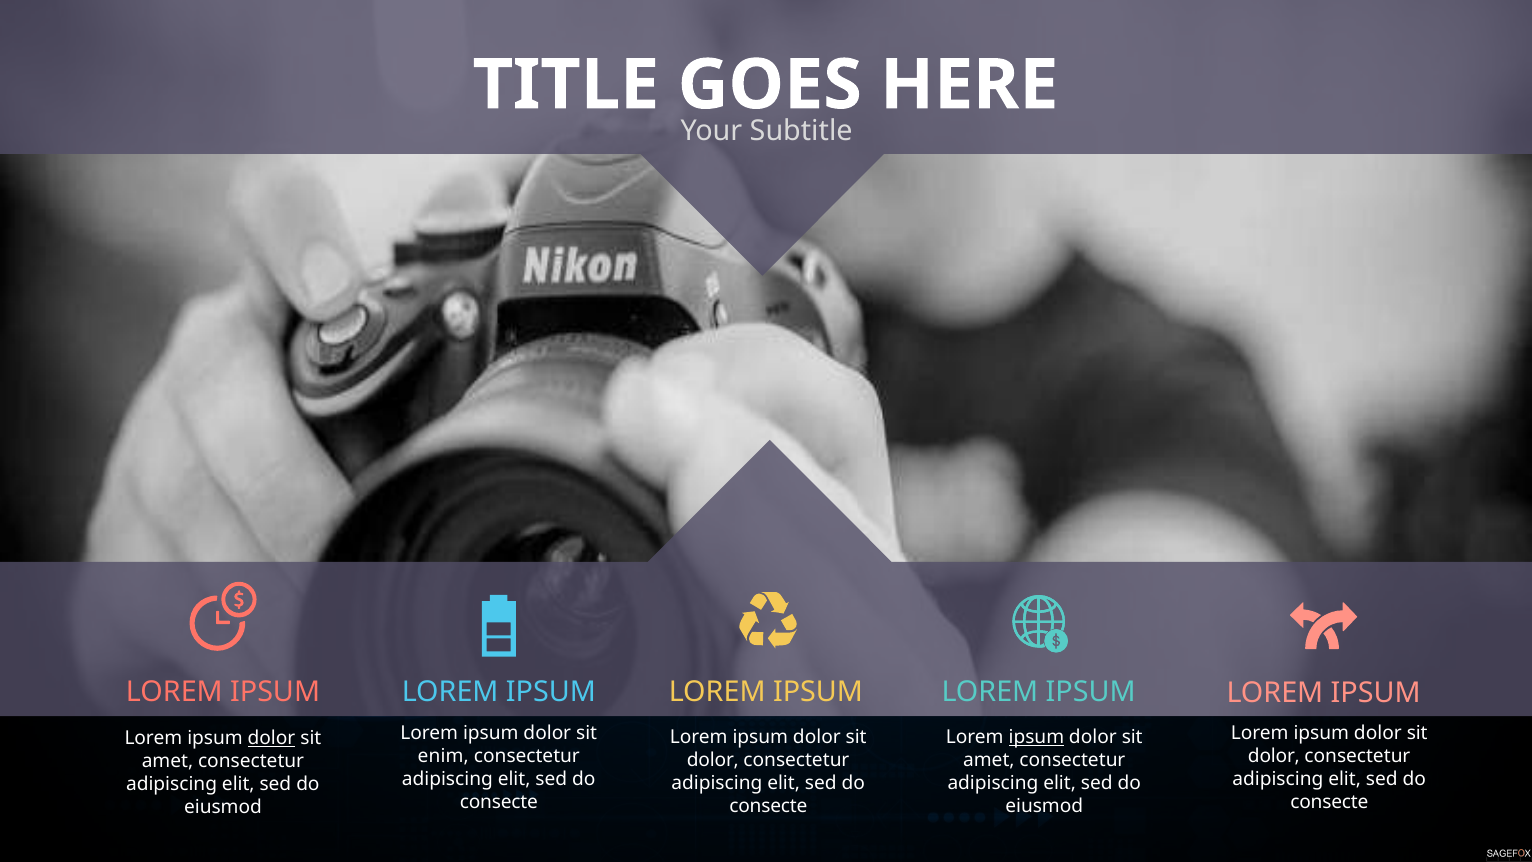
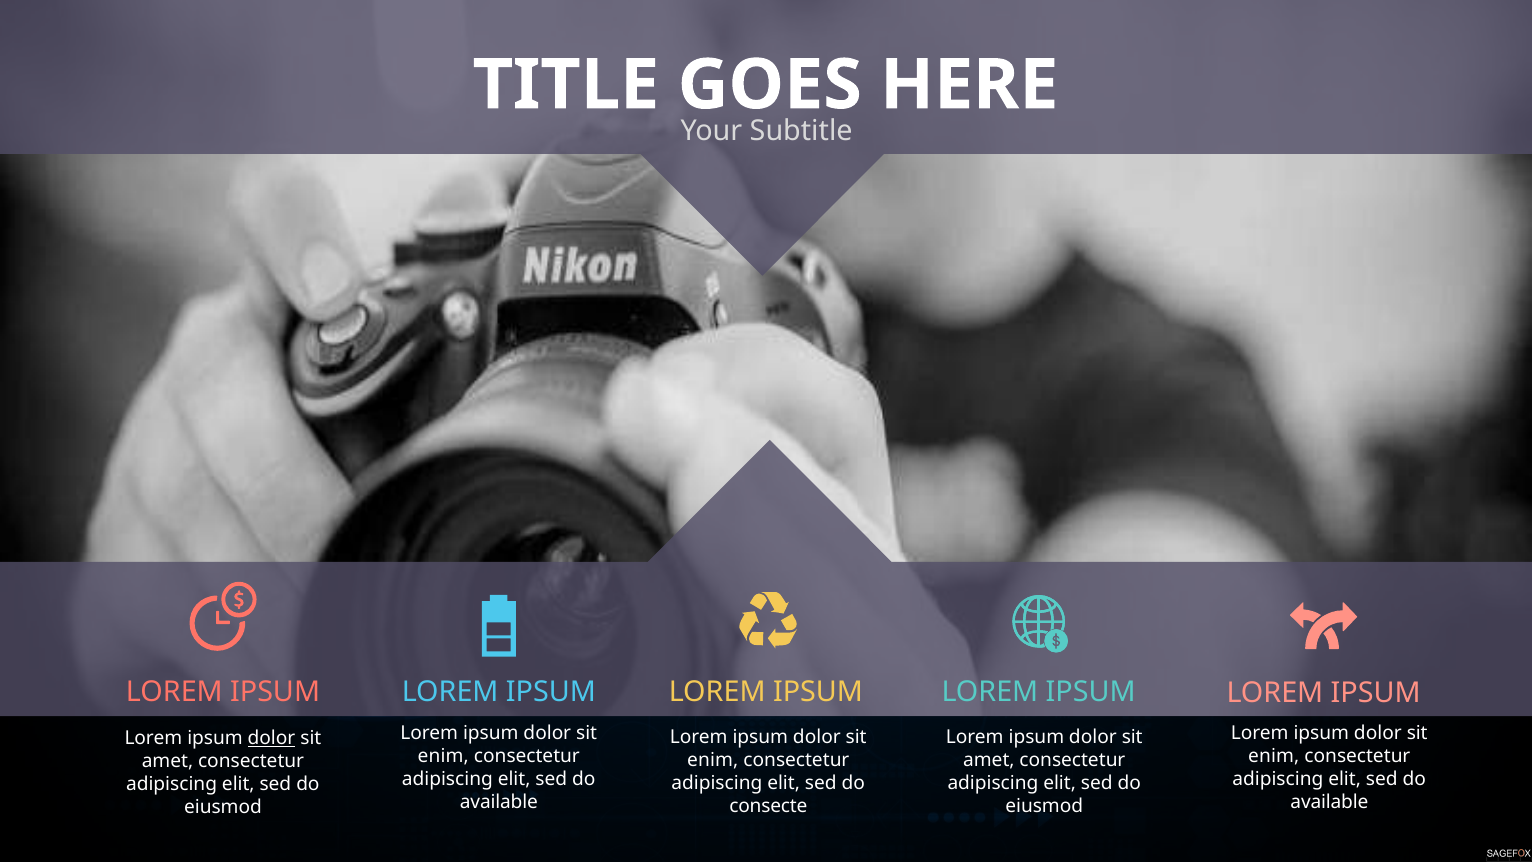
ipsum at (1036, 737) underline: present -> none
dolor at (1274, 756): dolor -> enim
dolor at (713, 760): dolor -> enim
consecte at (499, 802): consecte -> available
consecte at (1329, 802): consecte -> available
